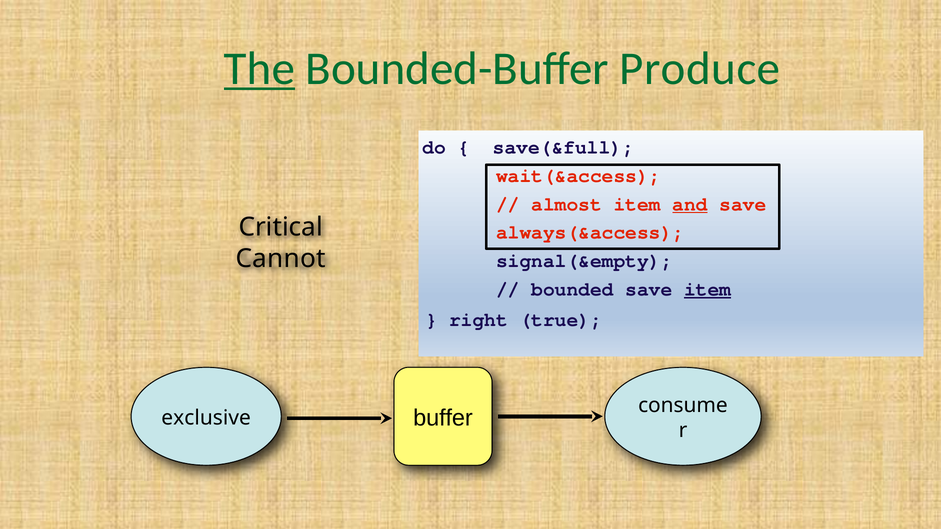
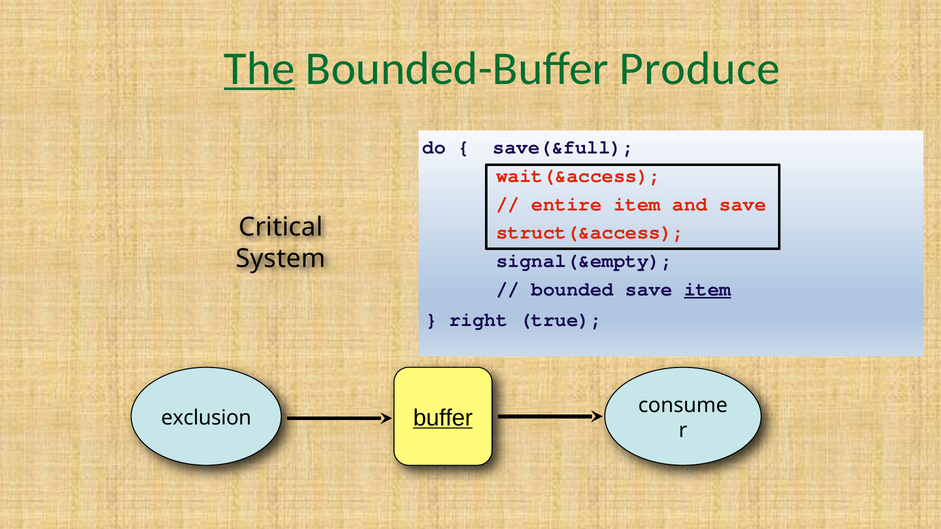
almost: almost -> entire
and underline: present -> none
always(&access: always(&access -> struct(&access
Cannot: Cannot -> System
buffer underline: none -> present
exclusive: exclusive -> exclusion
